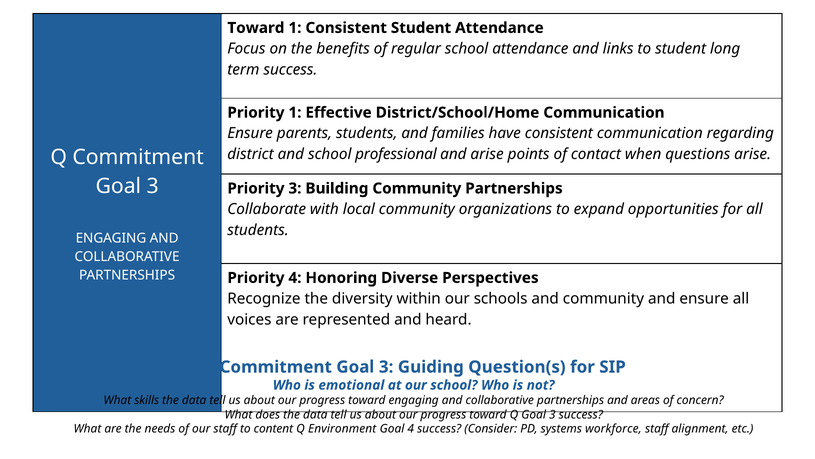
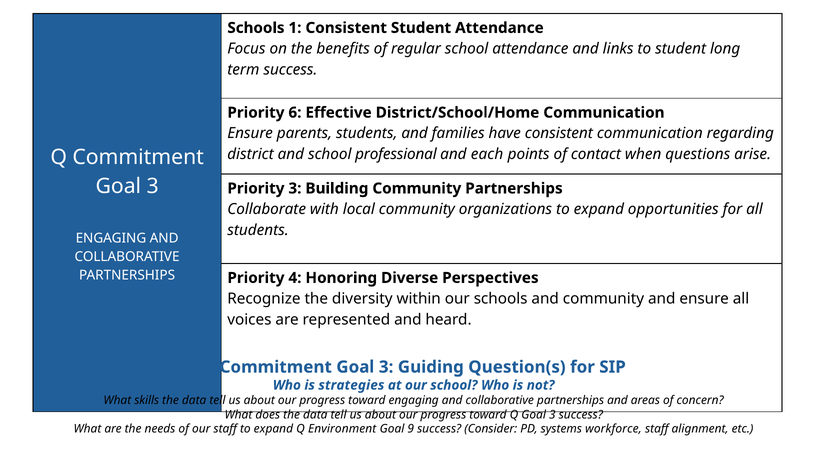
Toward at (256, 28): Toward -> Schools
Priority 1: 1 -> 6
and arise: arise -> each
emotional: emotional -> strategies
staff to content: content -> expand
Goal 4: 4 -> 9
